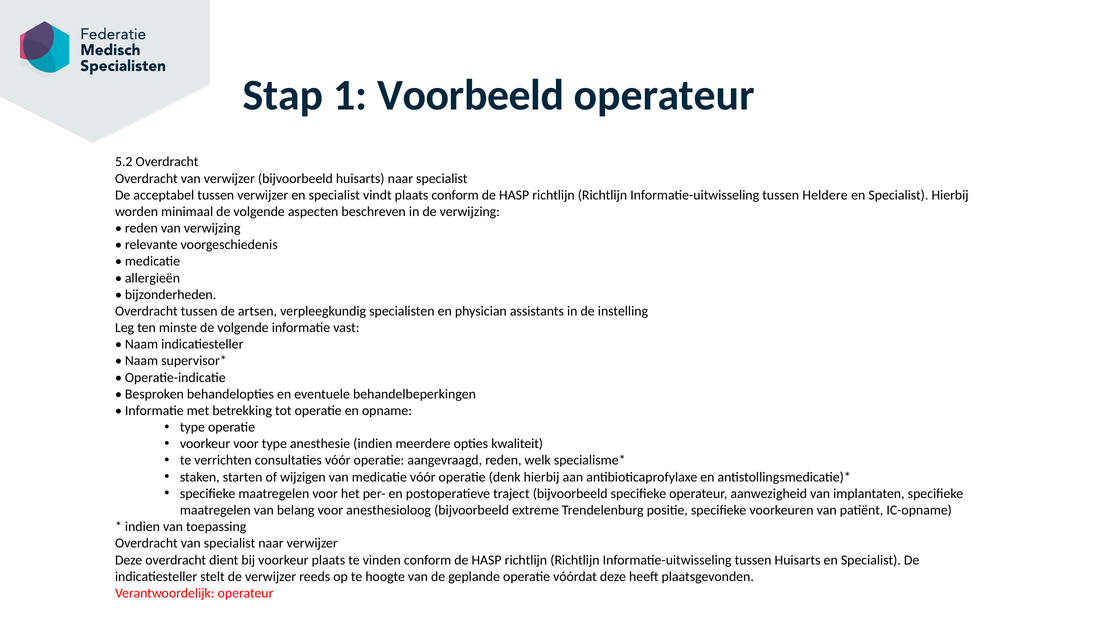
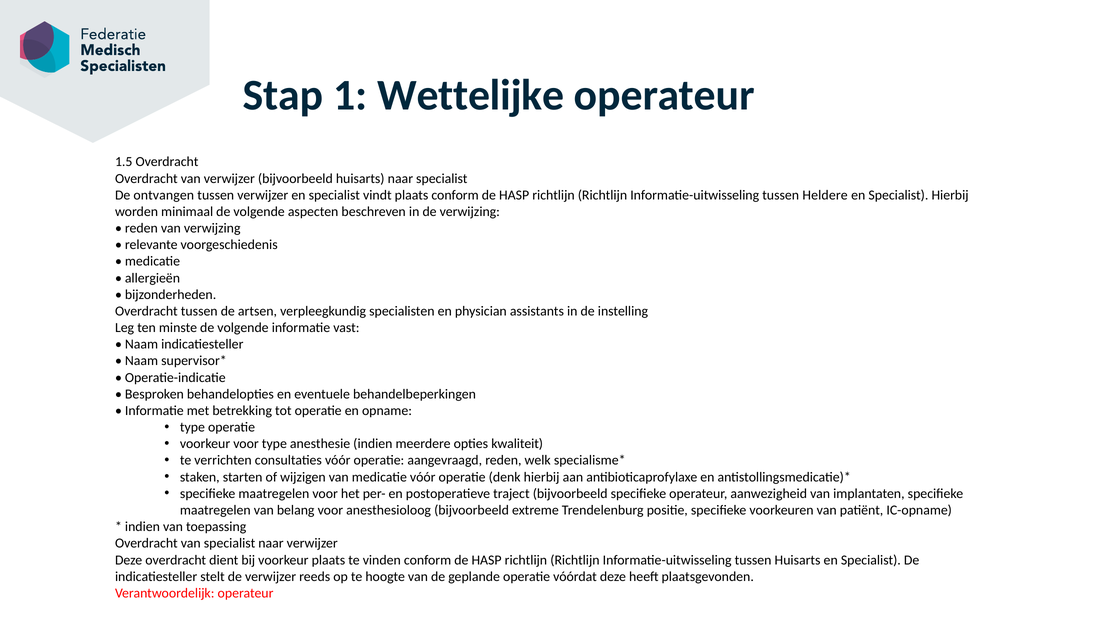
Voorbeeld: Voorbeeld -> Wettelijke
5.2: 5.2 -> 1.5
acceptabel: acceptabel -> ontvangen
